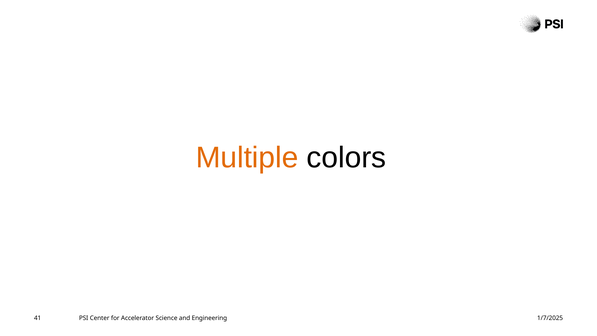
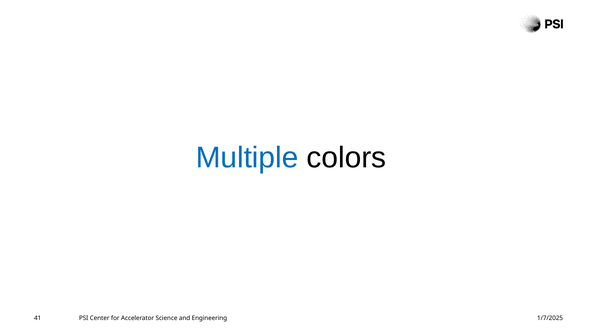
Multiple colour: orange -> blue
